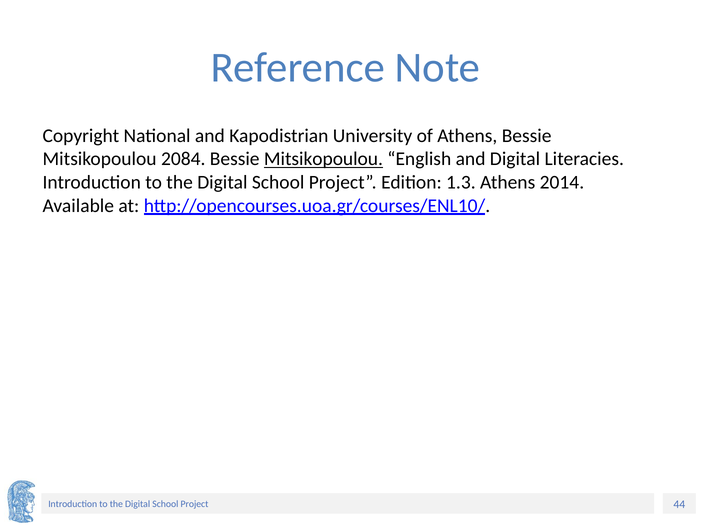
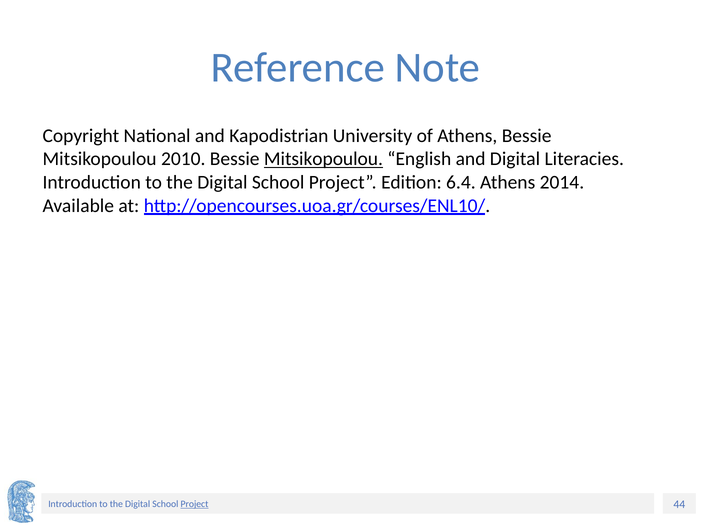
2084: 2084 -> 2010
1.3: 1.3 -> 6.4
Project at (195, 505) underline: none -> present
